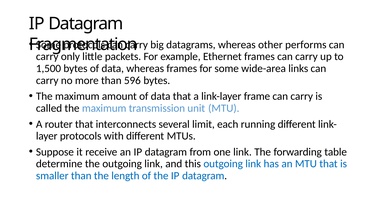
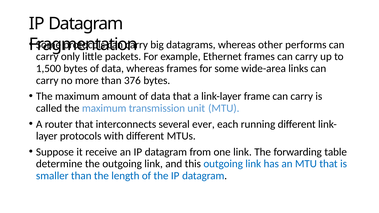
596: 596 -> 376
limit: limit -> ever
